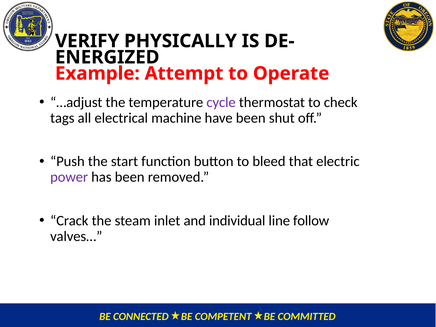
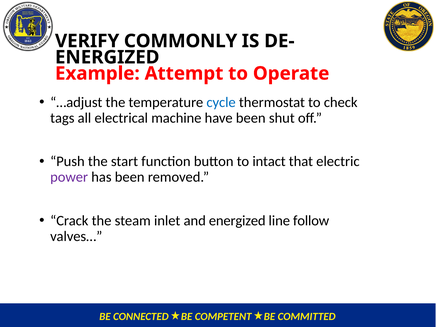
PHYSICALLY: PHYSICALLY -> COMMONLY
cycle colour: purple -> blue
bleed: bleed -> intact
and individual: individual -> energized
